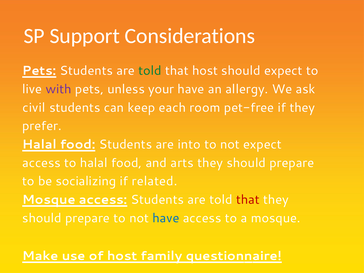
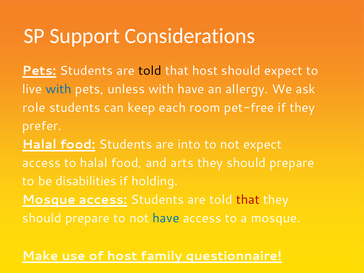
told at (150, 71) colour: green -> black
with at (59, 89) colour: purple -> blue
unless your: your -> with
civil: civil -> role
socializing: socializing -> disabilities
related: related -> holding
